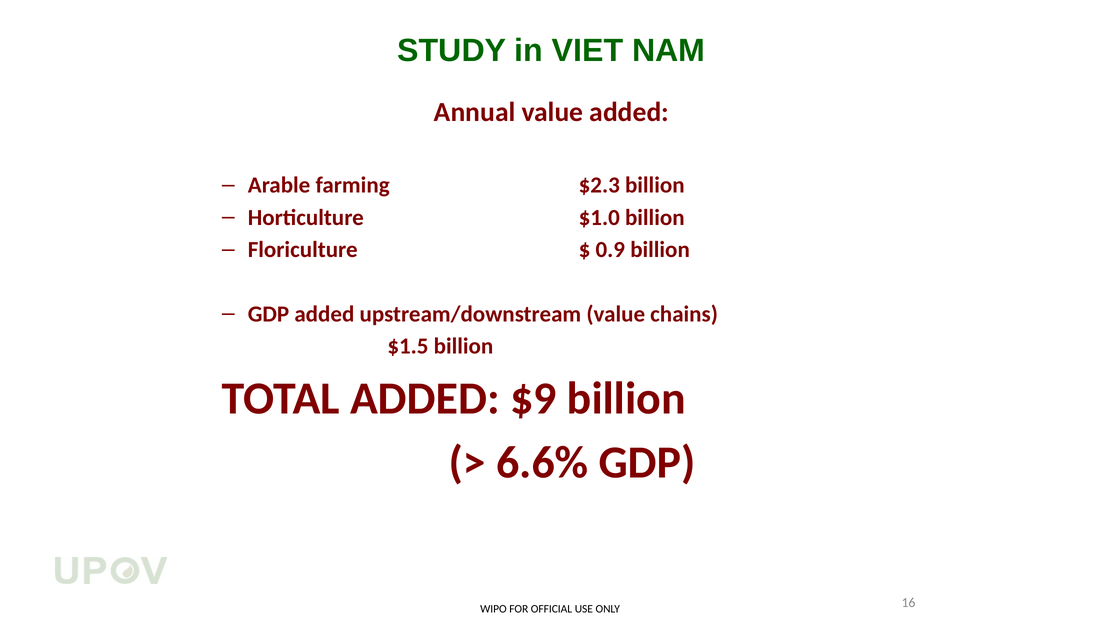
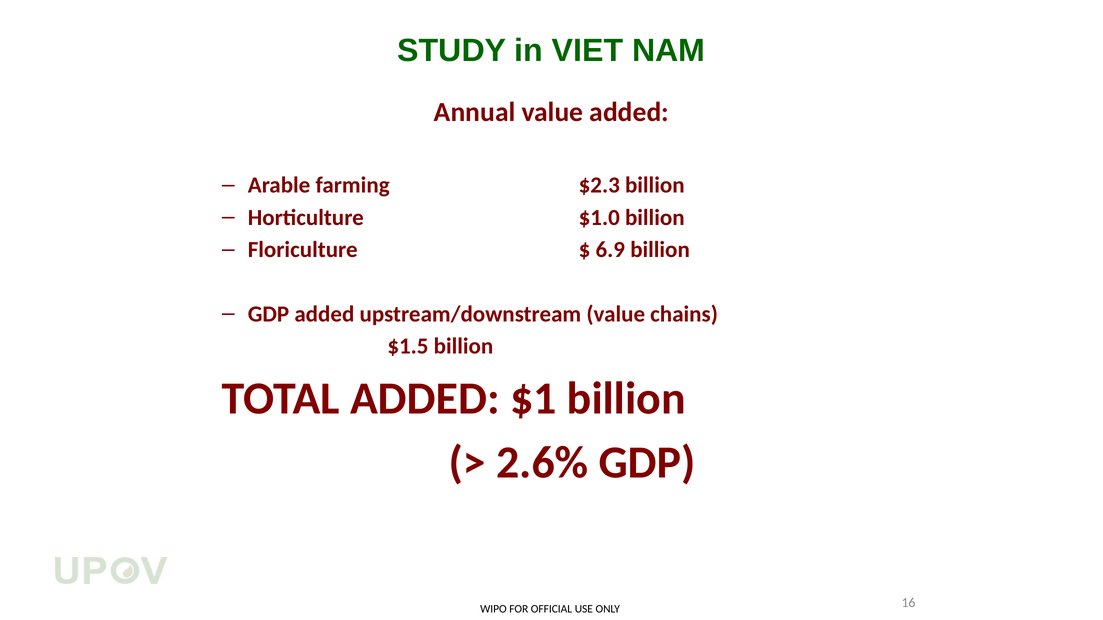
0.9: 0.9 -> 6.9
$9: $9 -> $1
6.6%: 6.6% -> 2.6%
